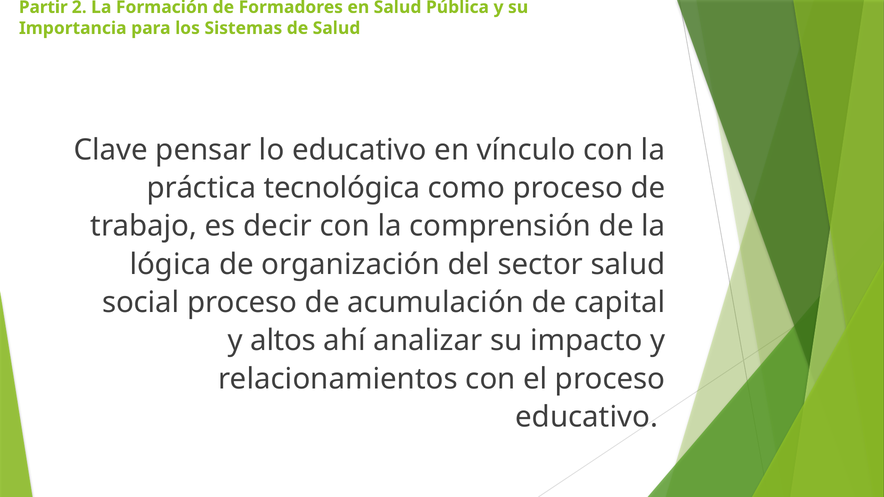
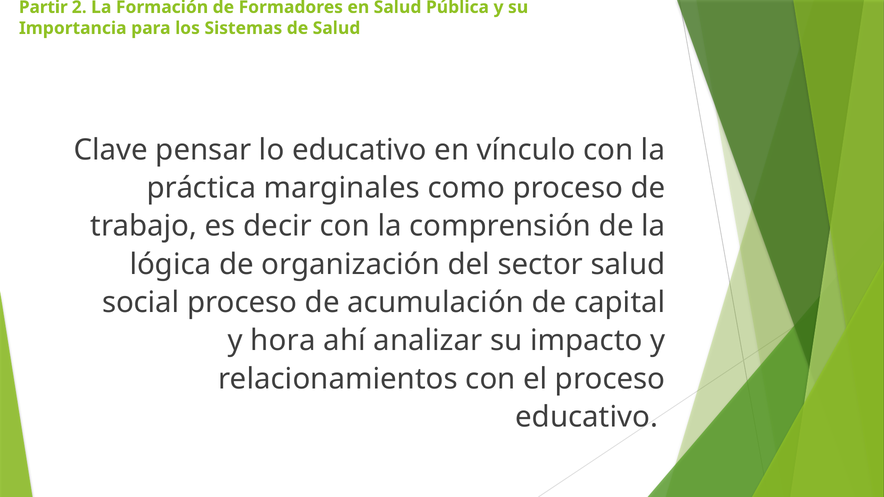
tecnológica: tecnológica -> marginales
altos: altos -> hora
